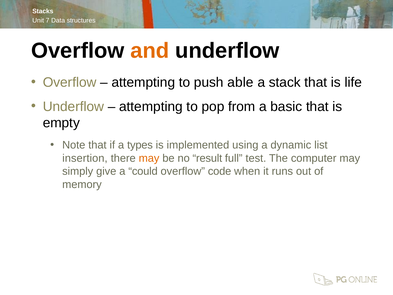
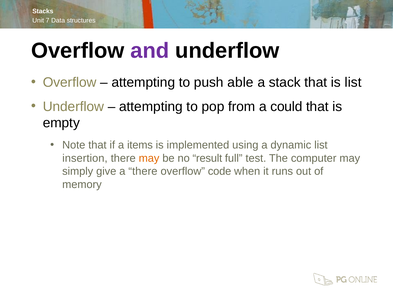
and colour: orange -> purple
is life: life -> list
basic: basic -> could
types: types -> items
a could: could -> there
